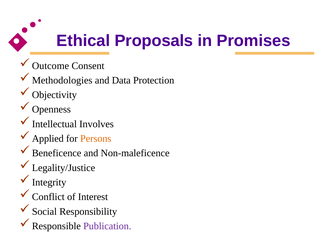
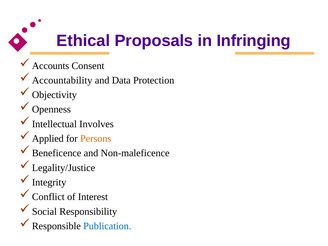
Promises: Promises -> Infringing
Outcome: Outcome -> Accounts
Methodologies: Methodologies -> Accountability
Publication colour: purple -> blue
